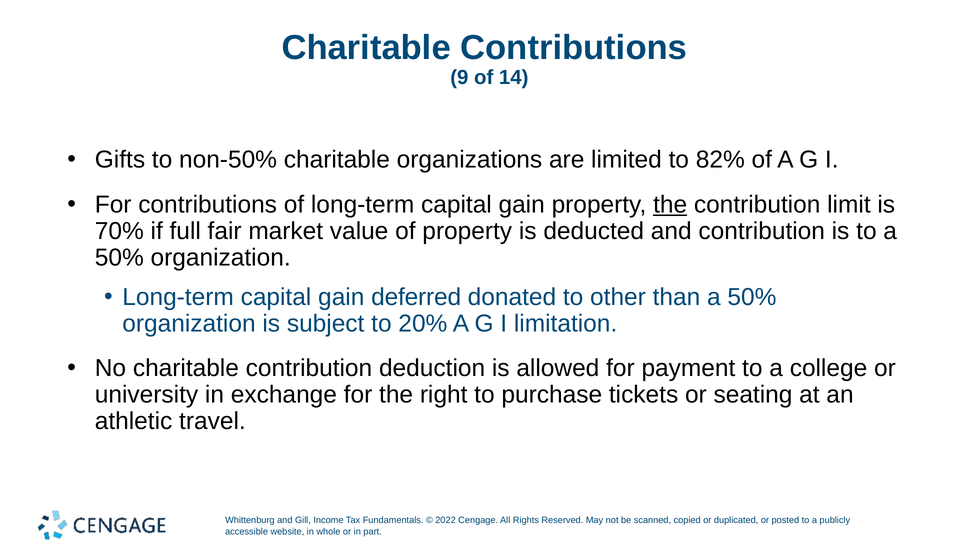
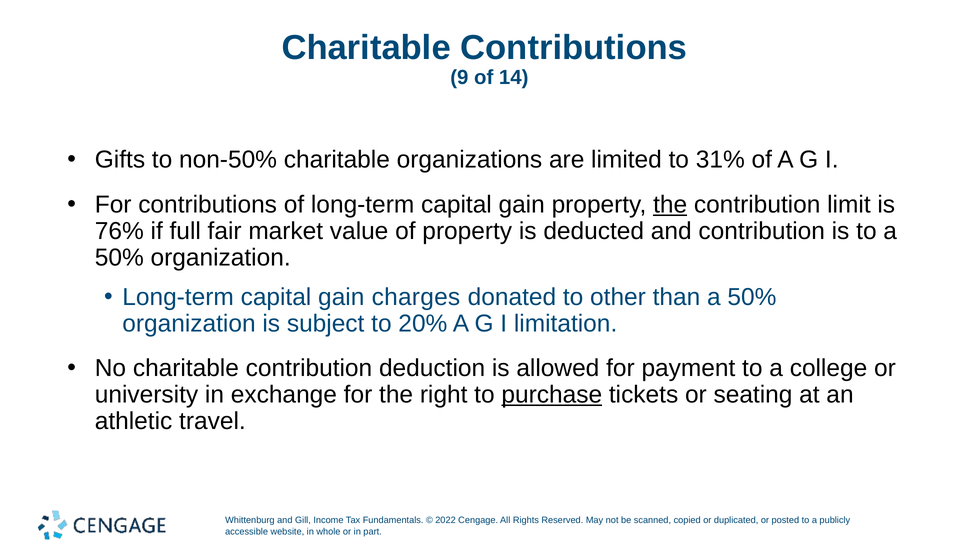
82%: 82% -> 31%
70%: 70% -> 76%
deferred: deferred -> charges
purchase underline: none -> present
